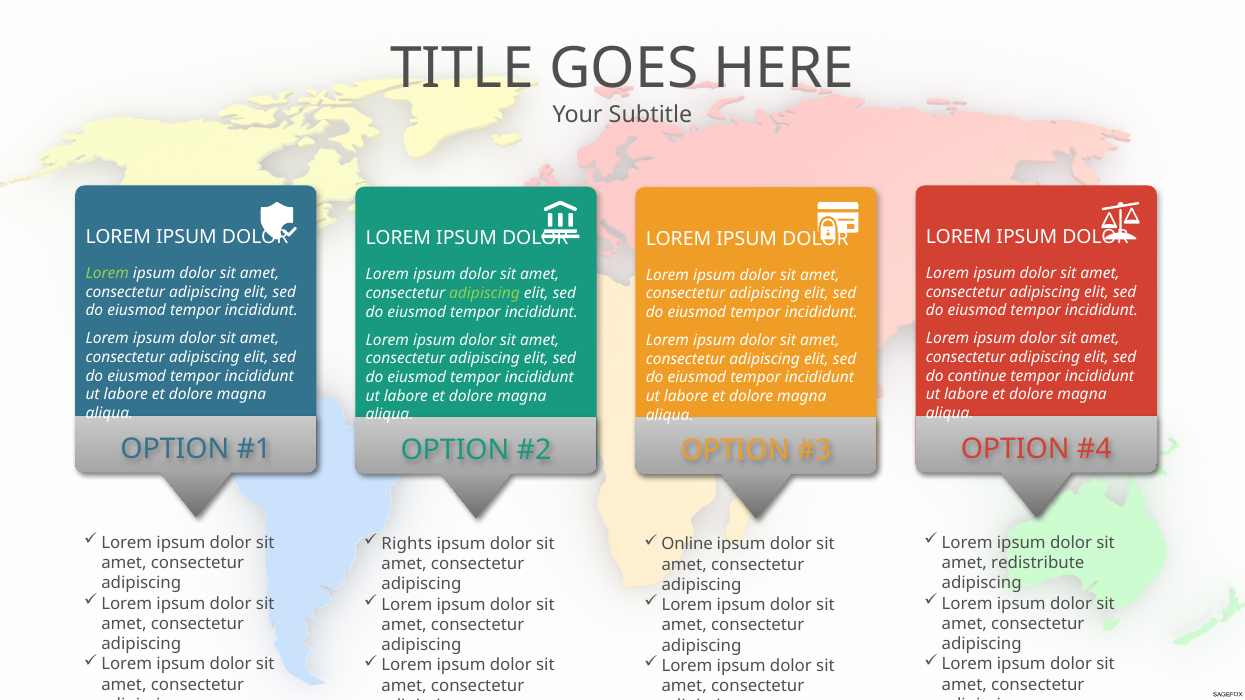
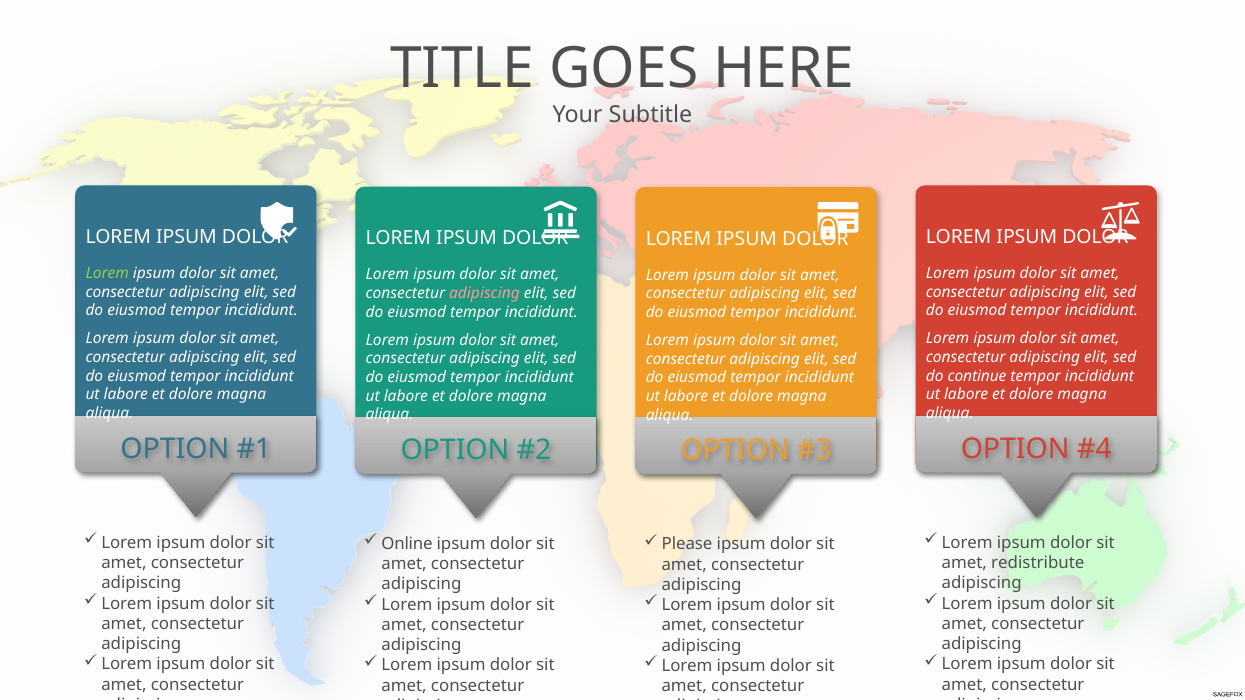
adipiscing at (484, 293) colour: light green -> pink
Rights: Rights -> Online
Online: Online -> Please
